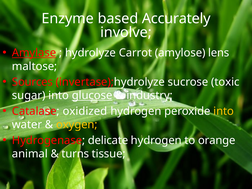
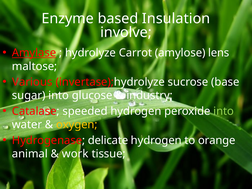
Accurately: Accurately -> Insulation
Sources: Sources -> Various
toxic: toxic -> base
glucose underline: present -> none
oxidized: oxidized -> speeded
into at (224, 111) colour: yellow -> light green
turns: turns -> work
